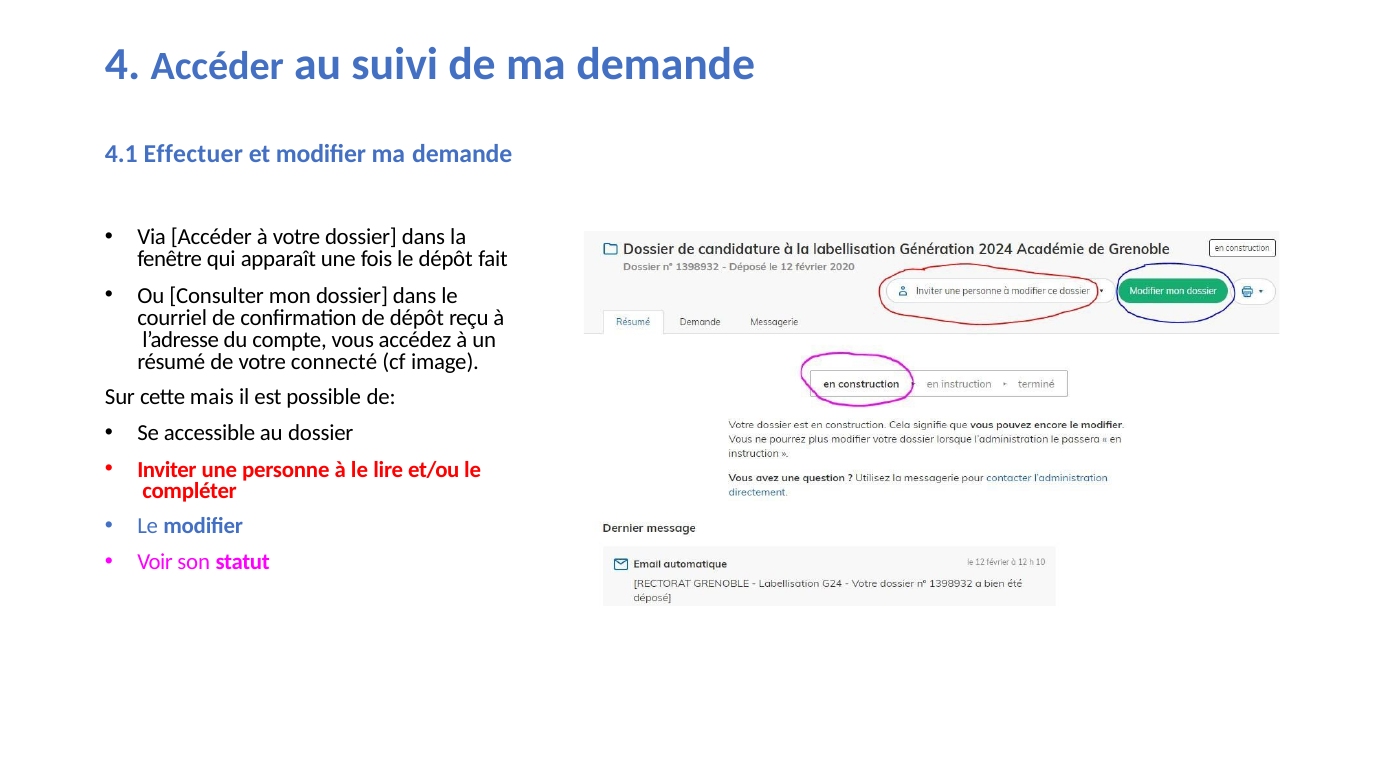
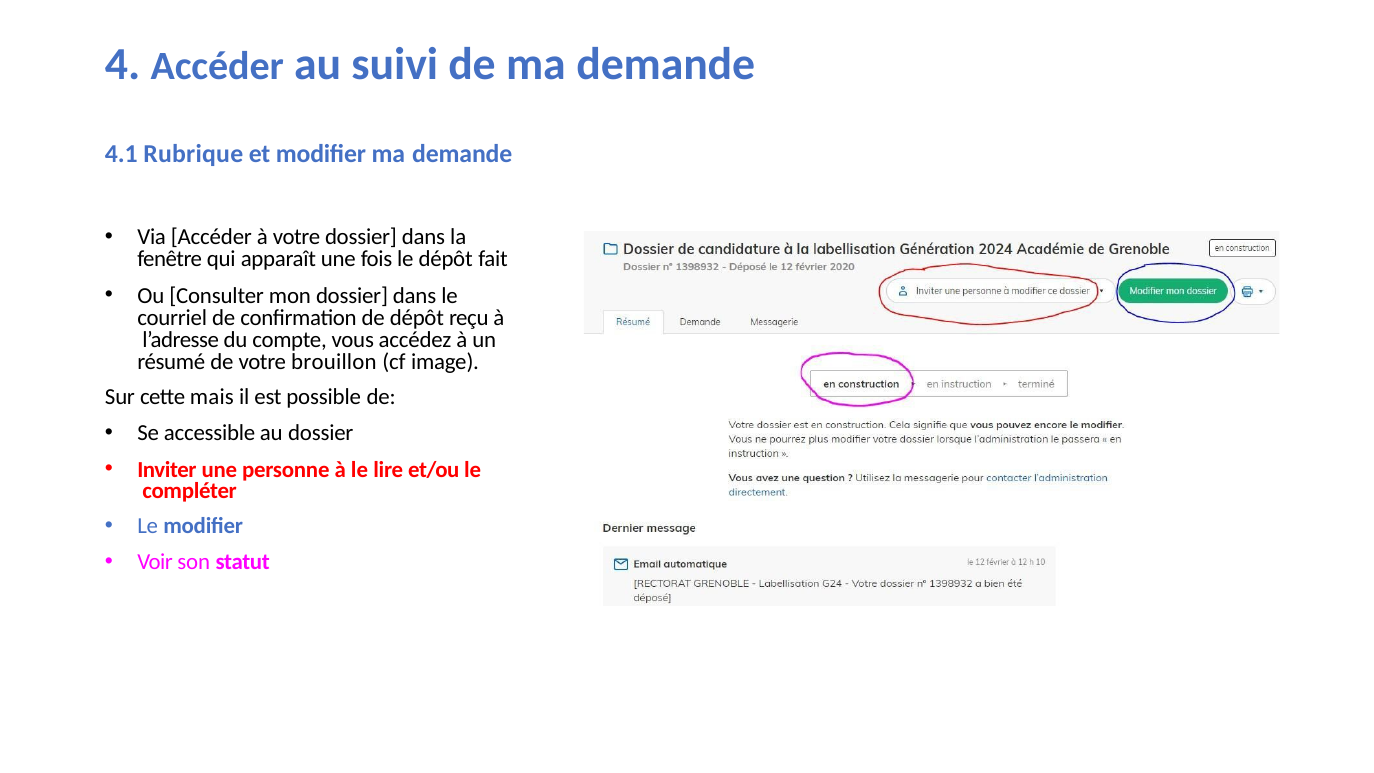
Effectuer: Effectuer -> Rubrique
connecté: connecté -> brouillon
